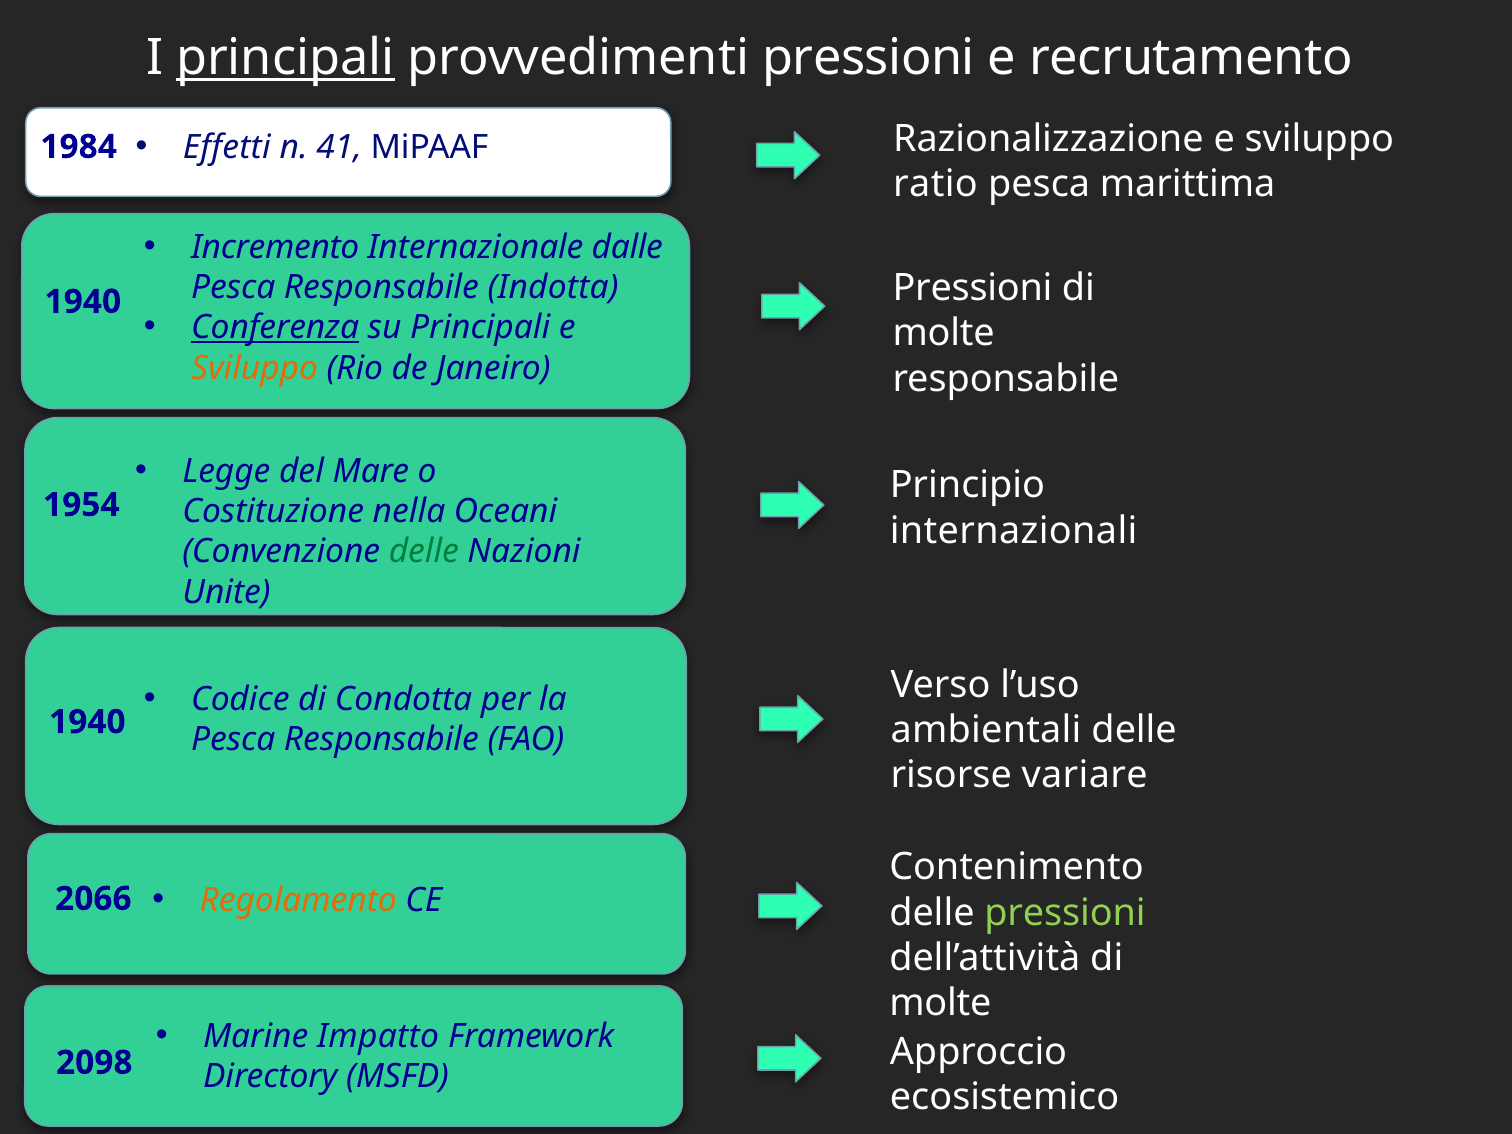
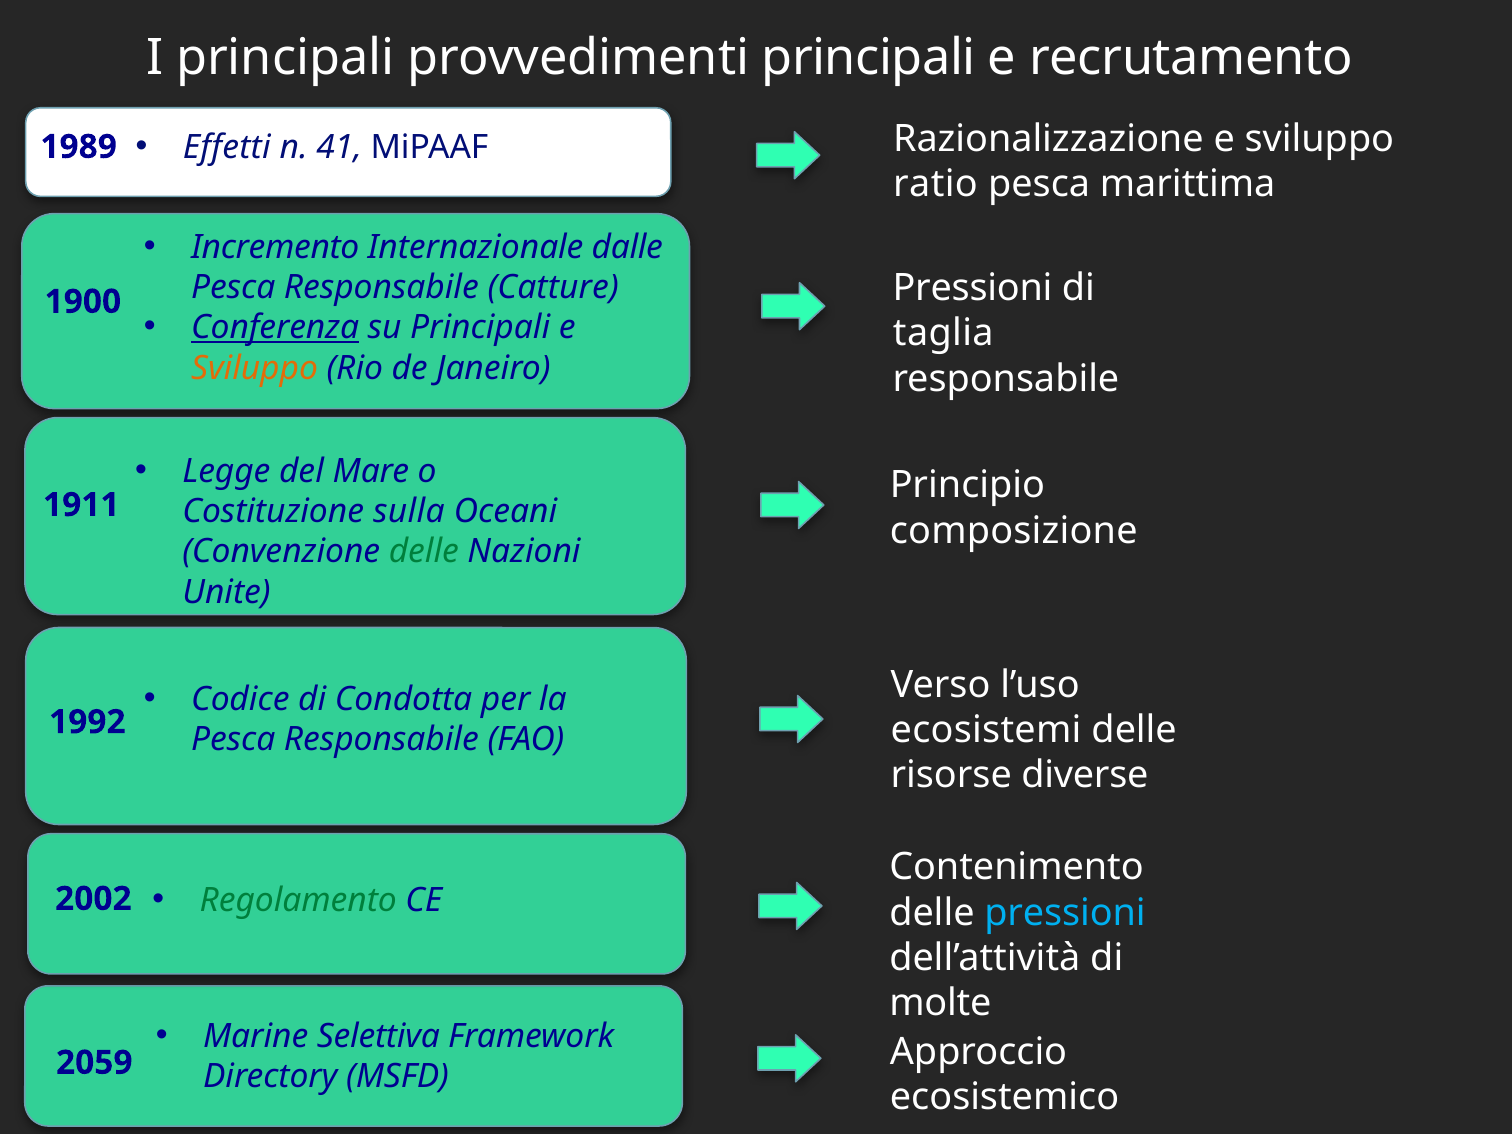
principali at (285, 58) underline: present -> none
provvedimenti pressioni: pressioni -> principali
1984: 1984 -> 1989
Indotta: Indotta -> Catture
1940 at (83, 302): 1940 -> 1900
molte at (944, 333): molte -> taglia
1954: 1954 -> 1911
nella: nella -> sulla
internazionali: internazionali -> composizione
1940 at (87, 722): 1940 -> 1992
ambientali: ambientali -> ecosistemi
variare: variare -> diverse
Regolamento colour: orange -> green
2066: 2066 -> 2002
pressioni at (1065, 913) colour: light green -> light blue
Impatto: Impatto -> Selettiva
2098: 2098 -> 2059
